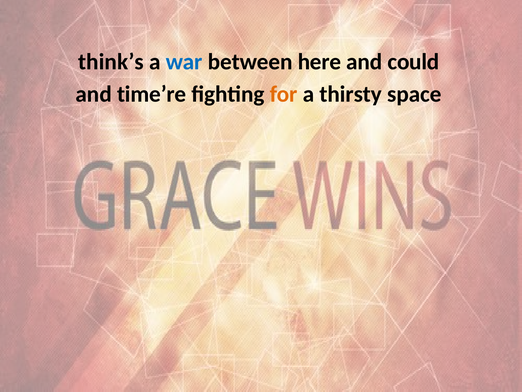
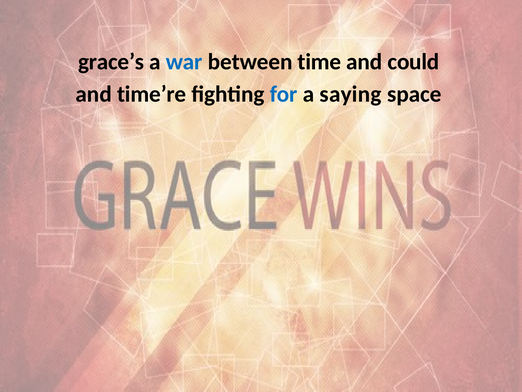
think’s: think’s -> grace’s
here: here -> time
for colour: orange -> blue
thirsty: thirsty -> saying
